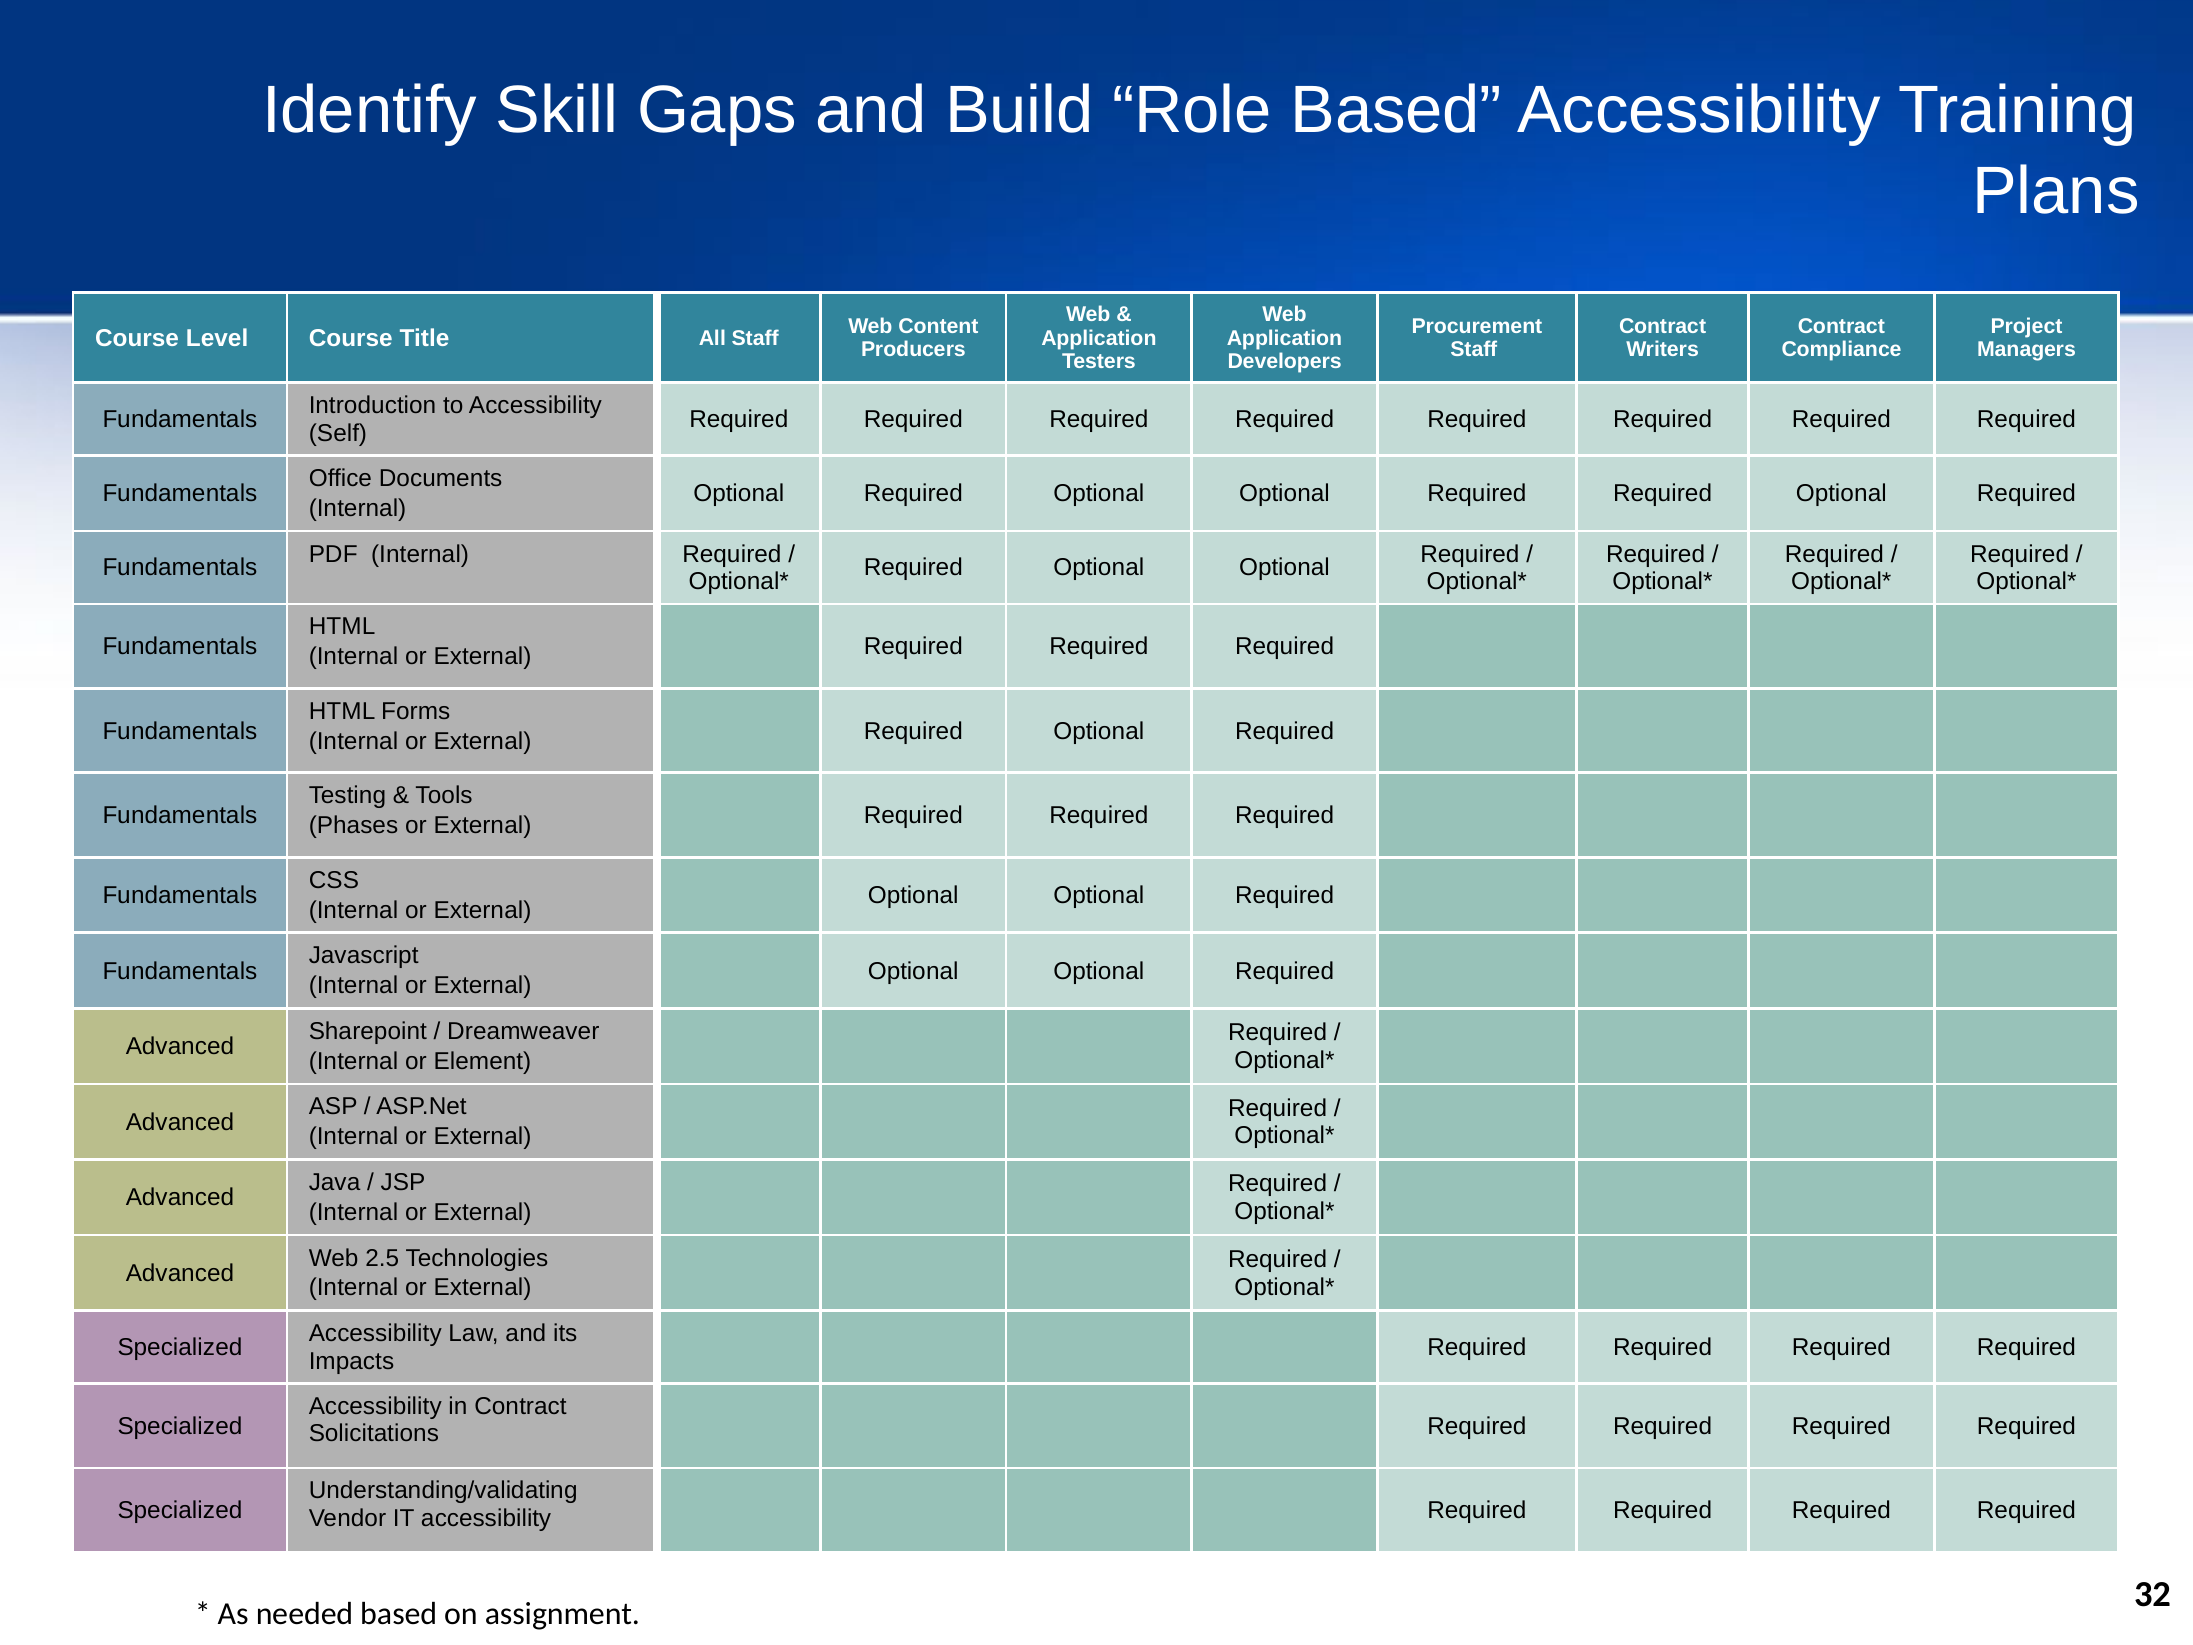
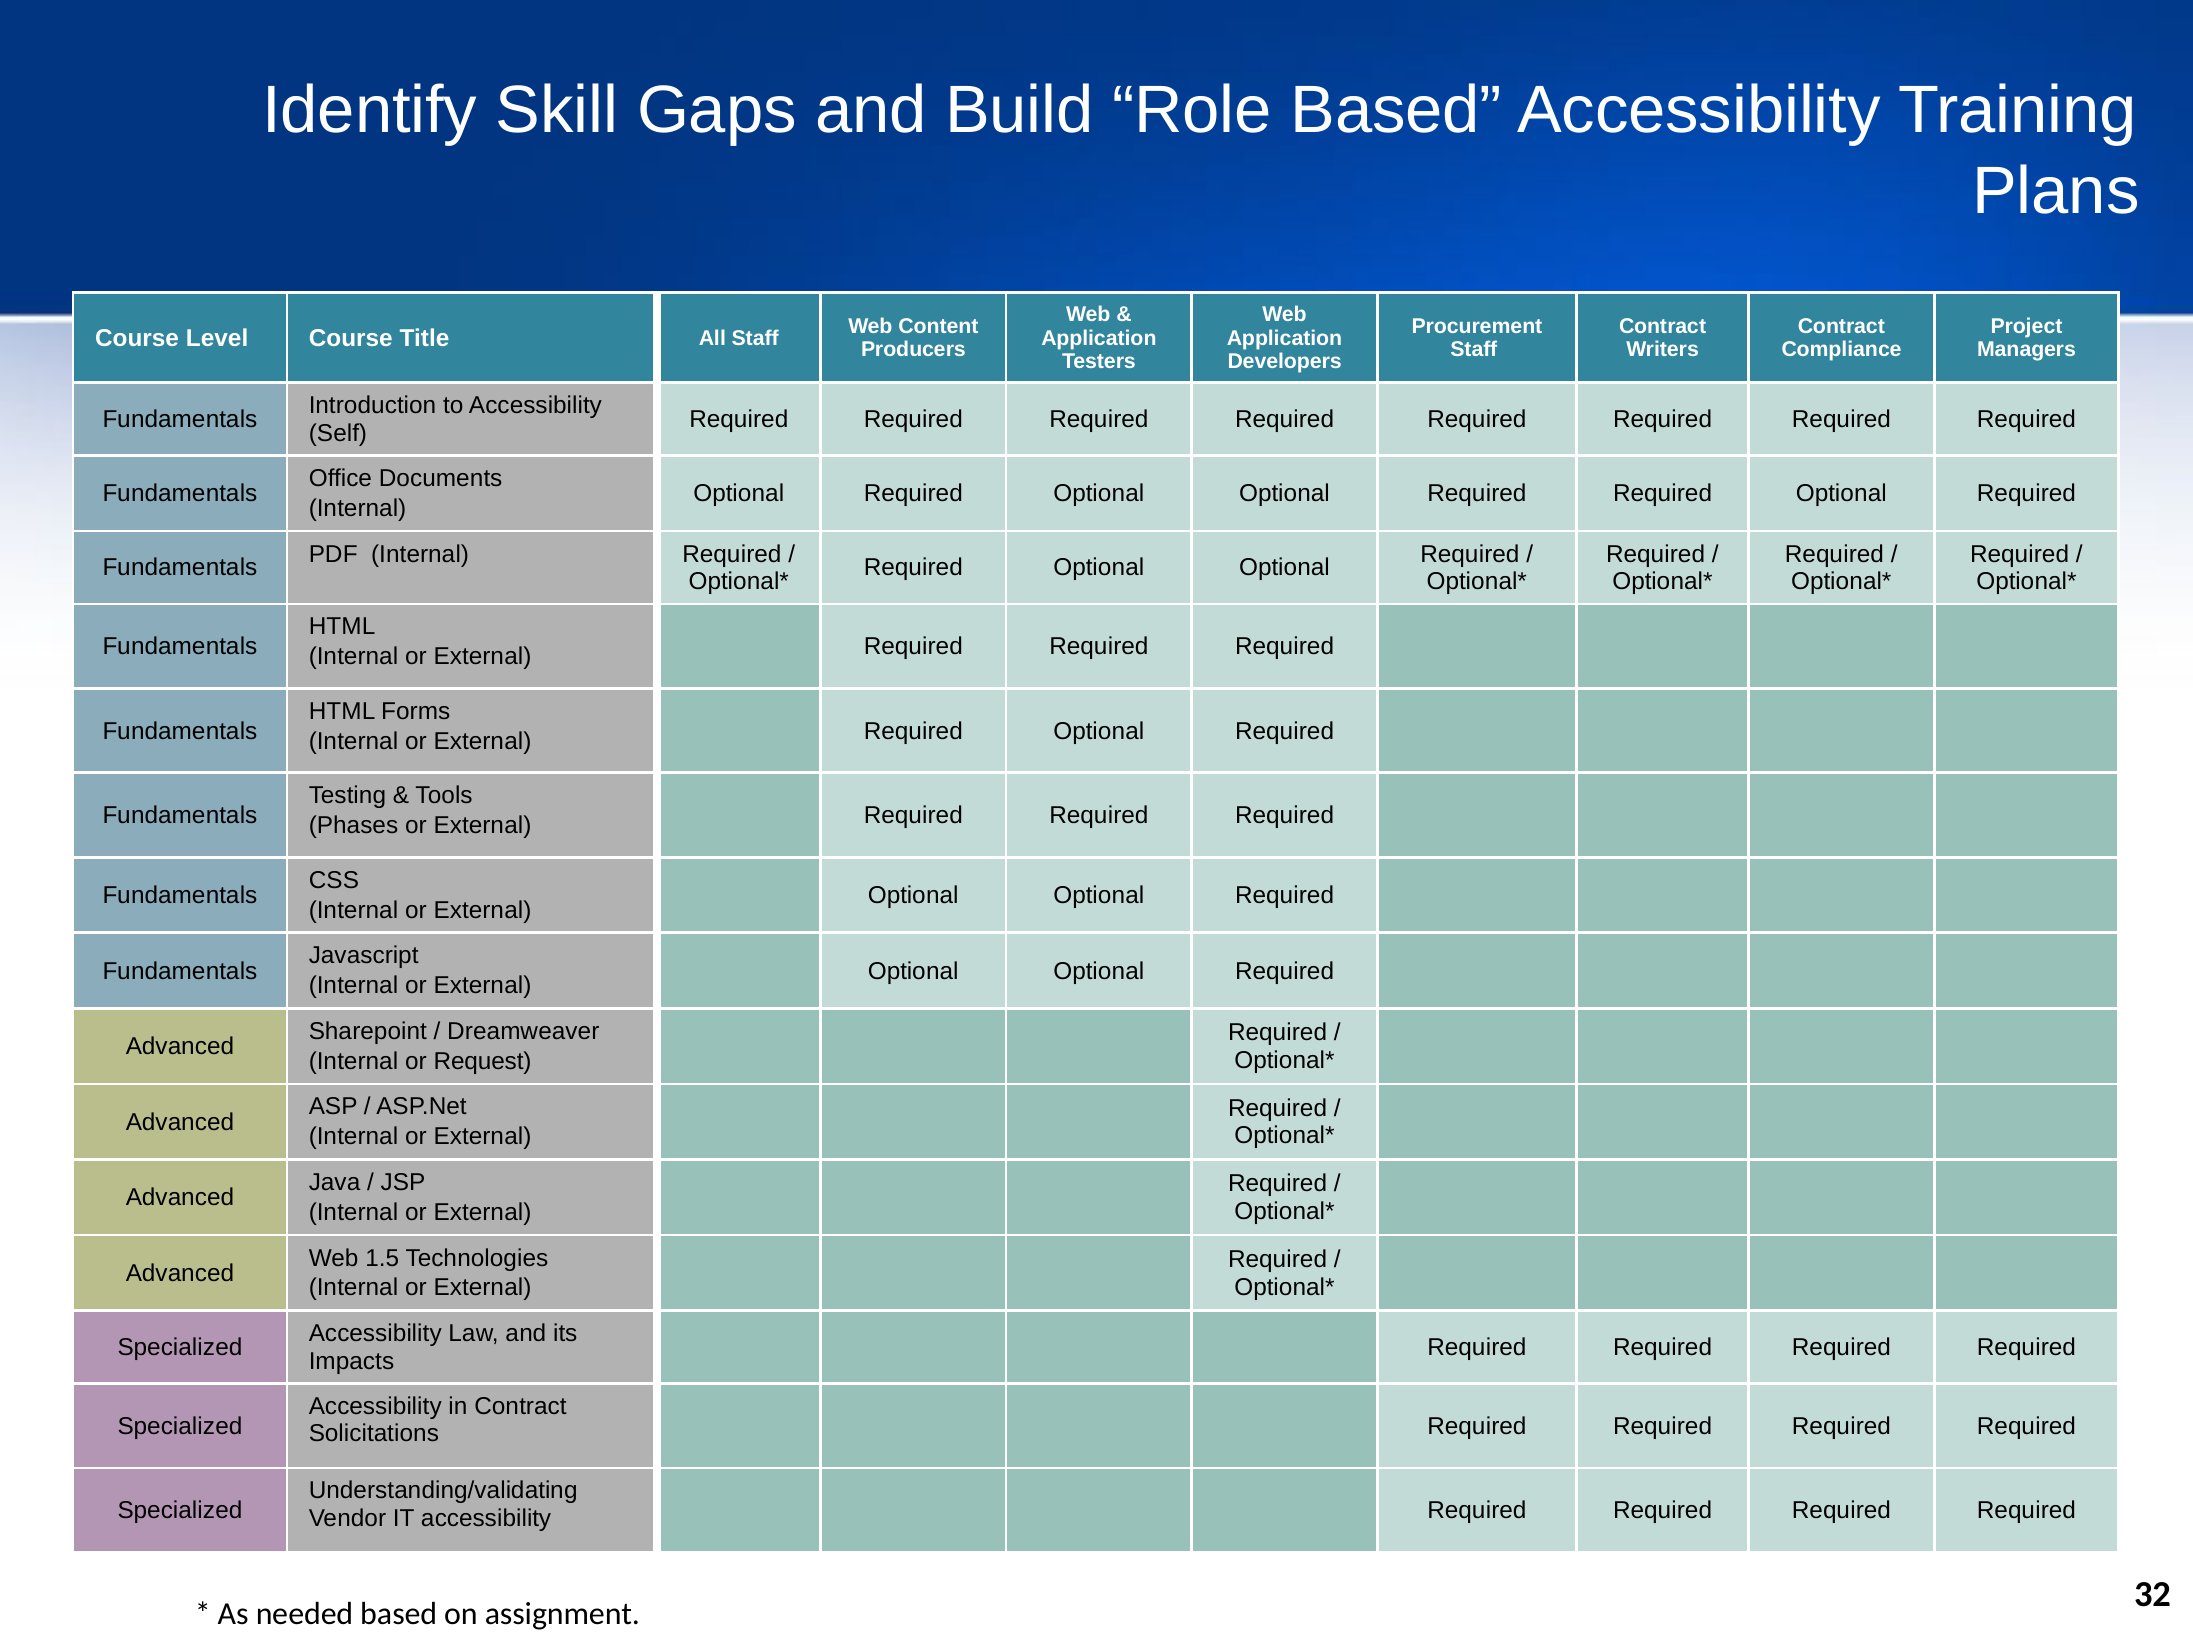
Element: Element -> Request
2.5: 2.5 -> 1.5
